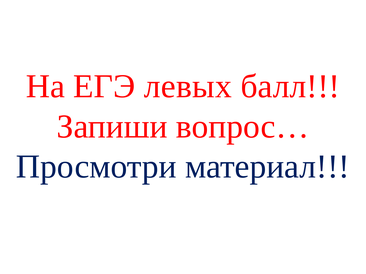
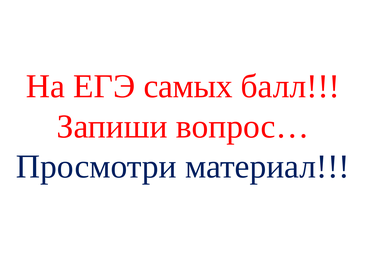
левых: левых -> самых
